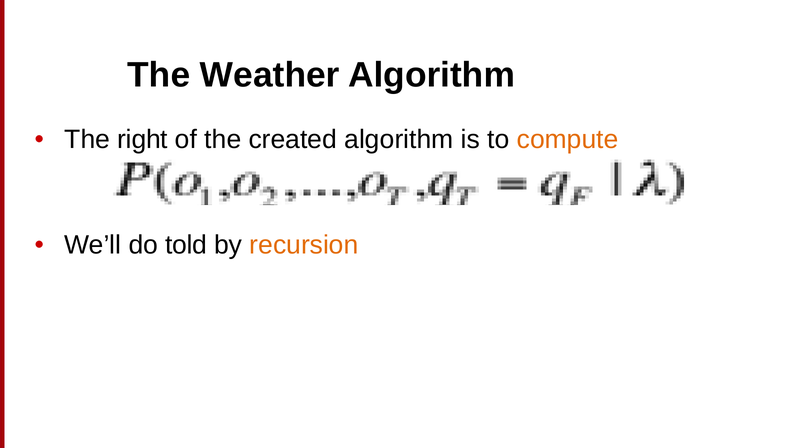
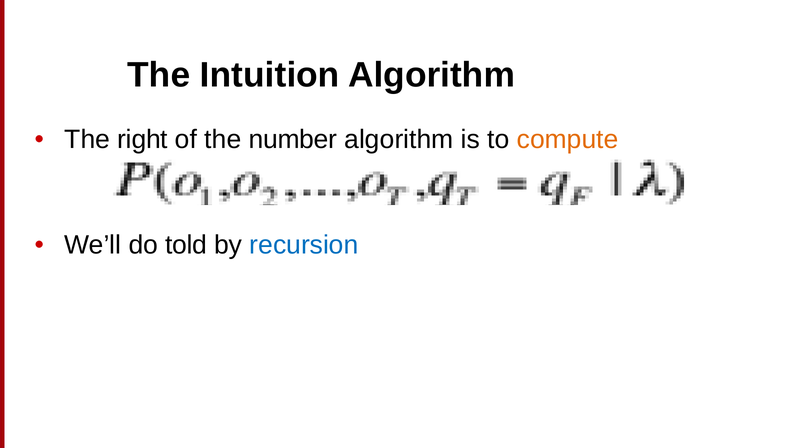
Weather: Weather -> Intuition
created: created -> number
recursion colour: orange -> blue
